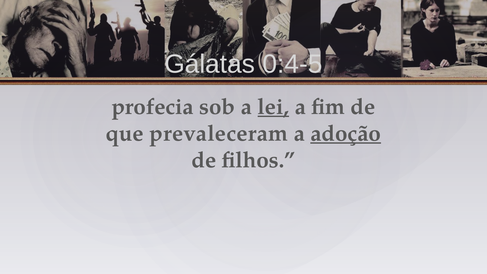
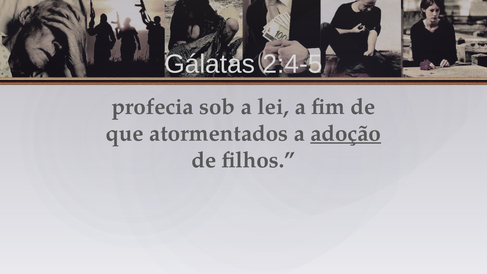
0:4-5: 0:4-5 -> 2:4-5
lei underline: present -> none
prevaleceram: prevaleceram -> atormentados
